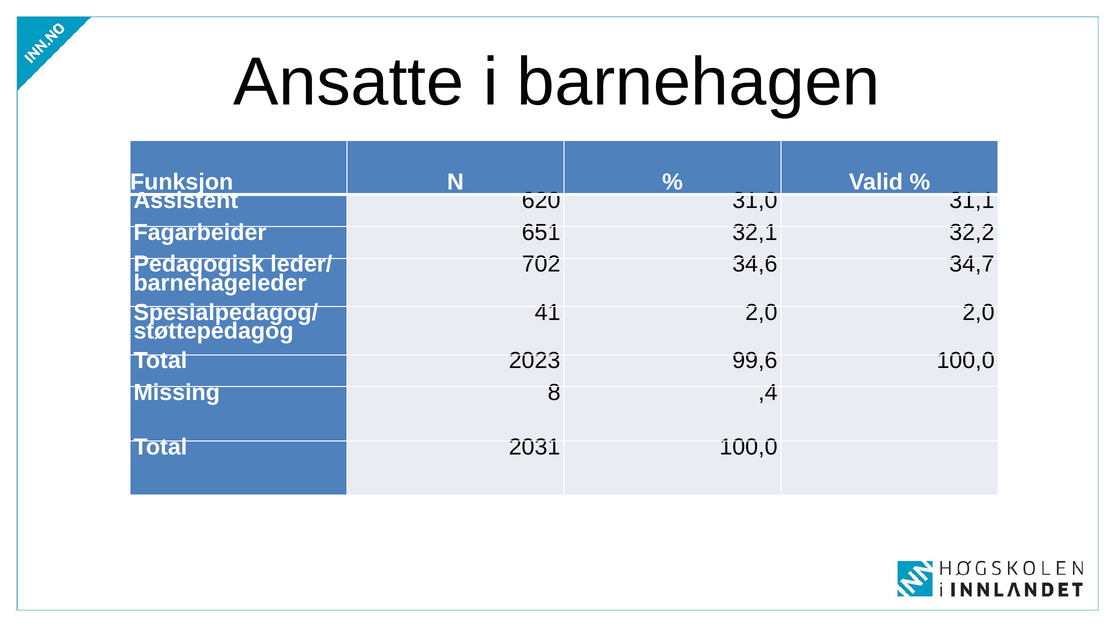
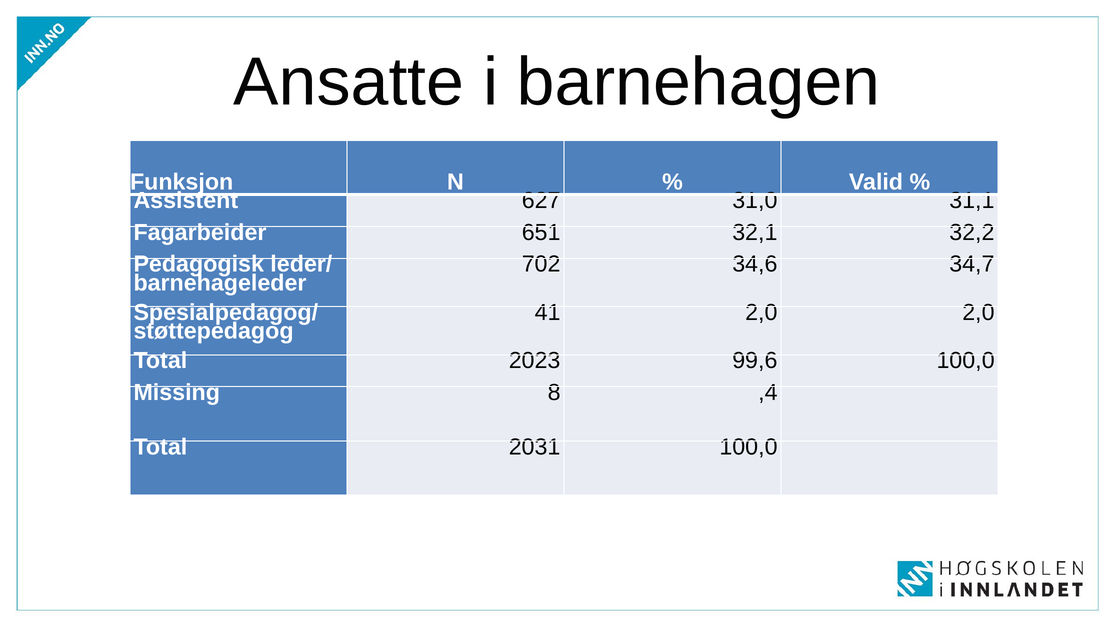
620: 620 -> 627
